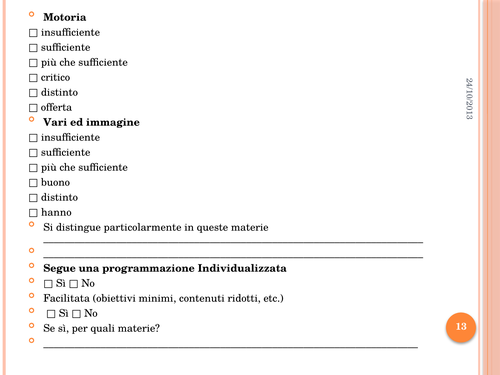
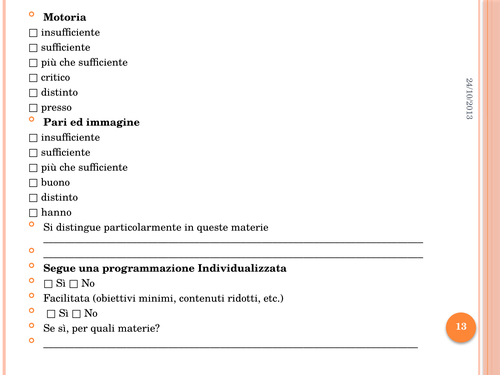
offerta: offerta -> presso
Vari: Vari -> Pari
